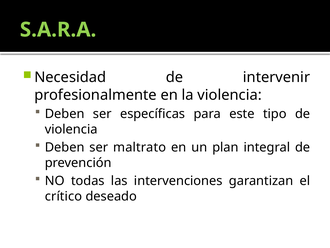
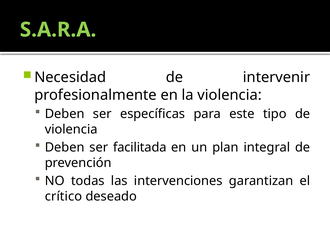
maltrato: maltrato -> facilitada
